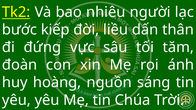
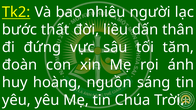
kiếp: kiếp -> thất
